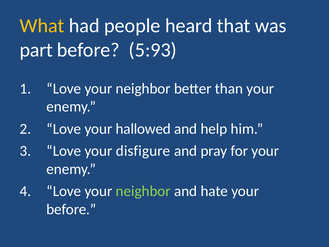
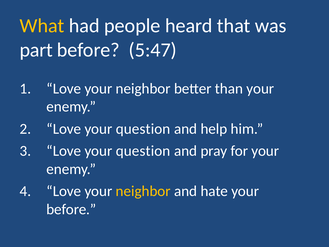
5:93: 5:93 -> 5:47
hallowed at (143, 129): hallowed -> question
disfigure at (143, 151): disfigure -> question
neighbor at (143, 191) colour: light green -> yellow
